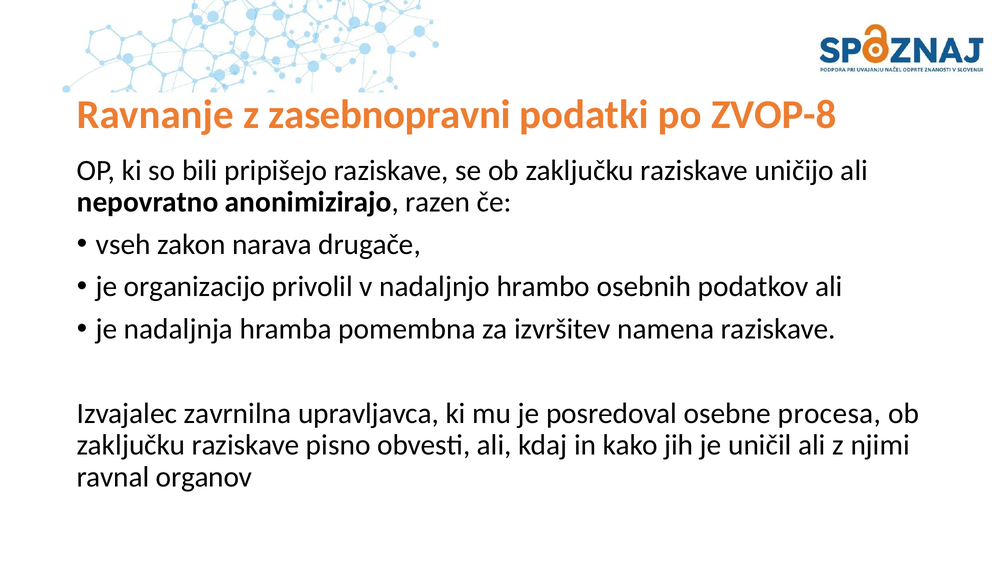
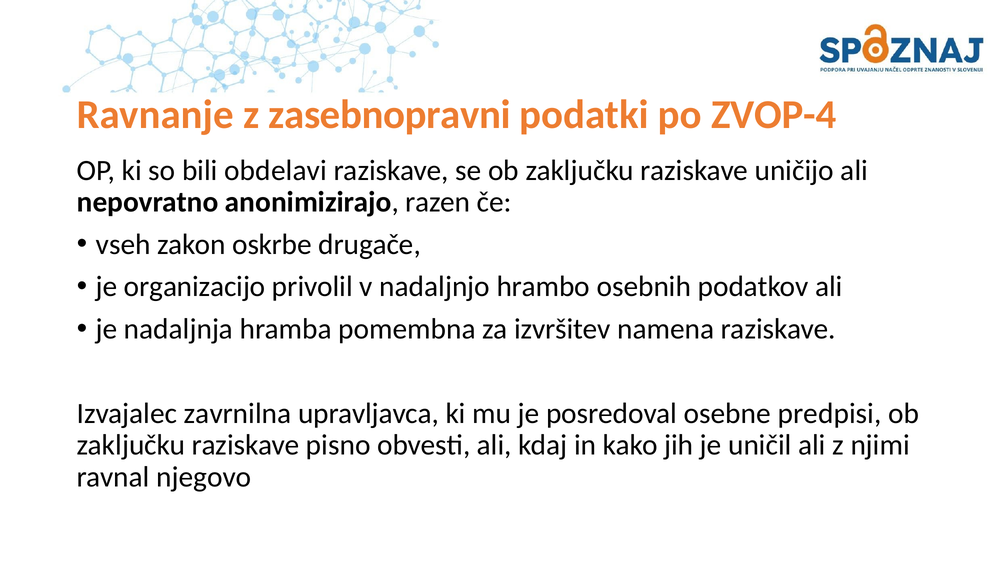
ZVOP-8: ZVOP-8 -> ZVOP-4
pripišejo: pripišejo -> obdelavi
narava: narava -> oskrbe
procesa: procesa -> predpisi
organov: organov -> njegovo
